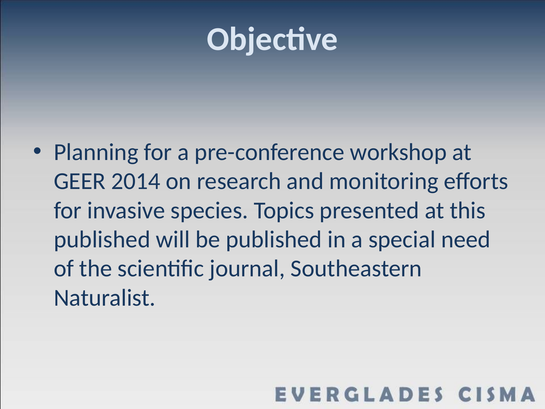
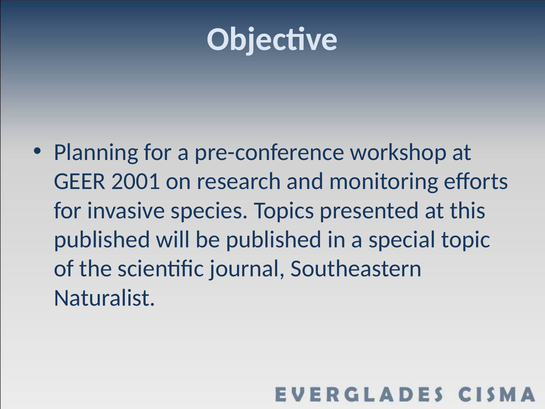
2014: 2014 -> 2001
need: need -> topic
